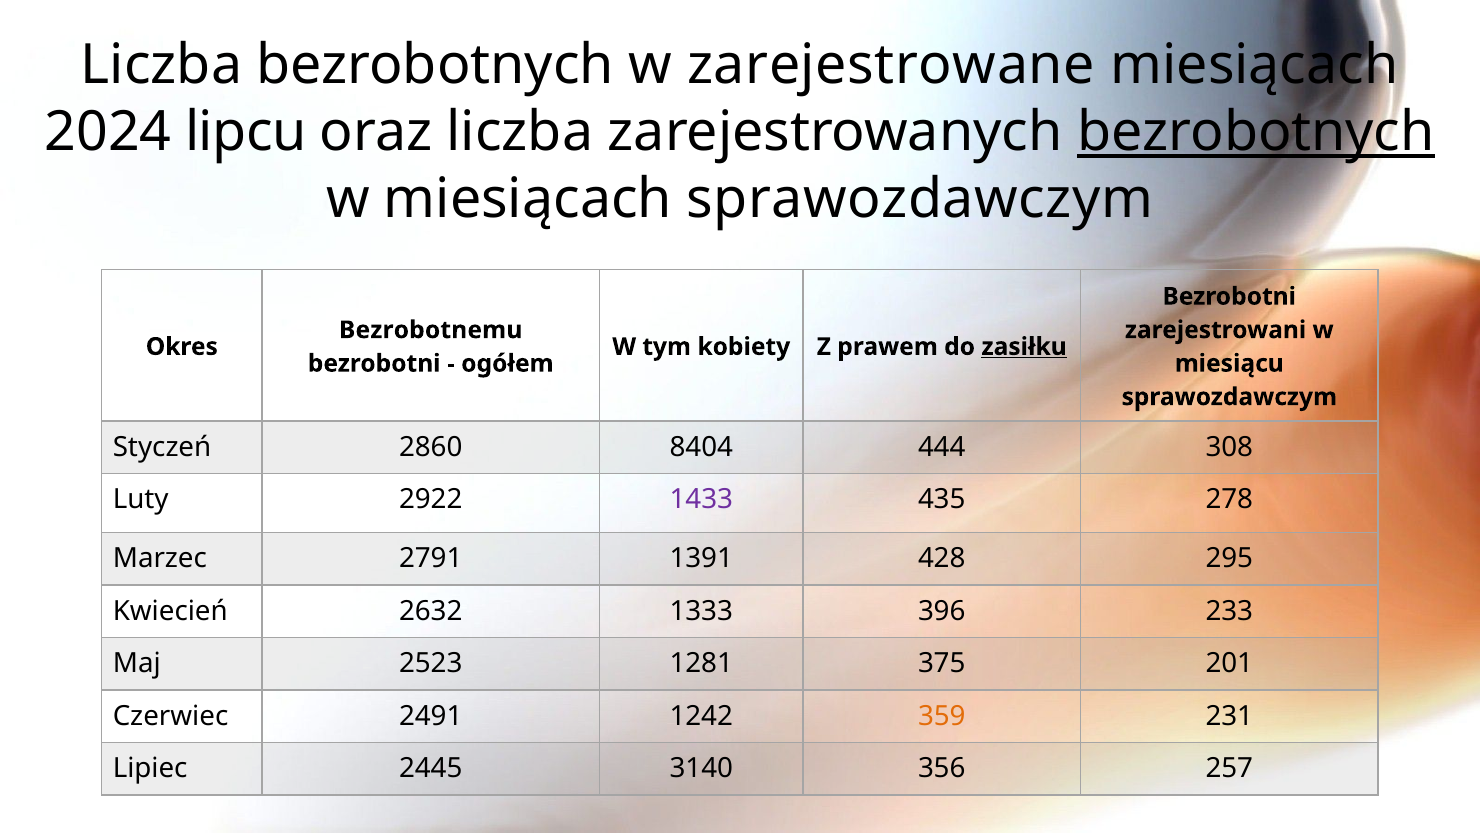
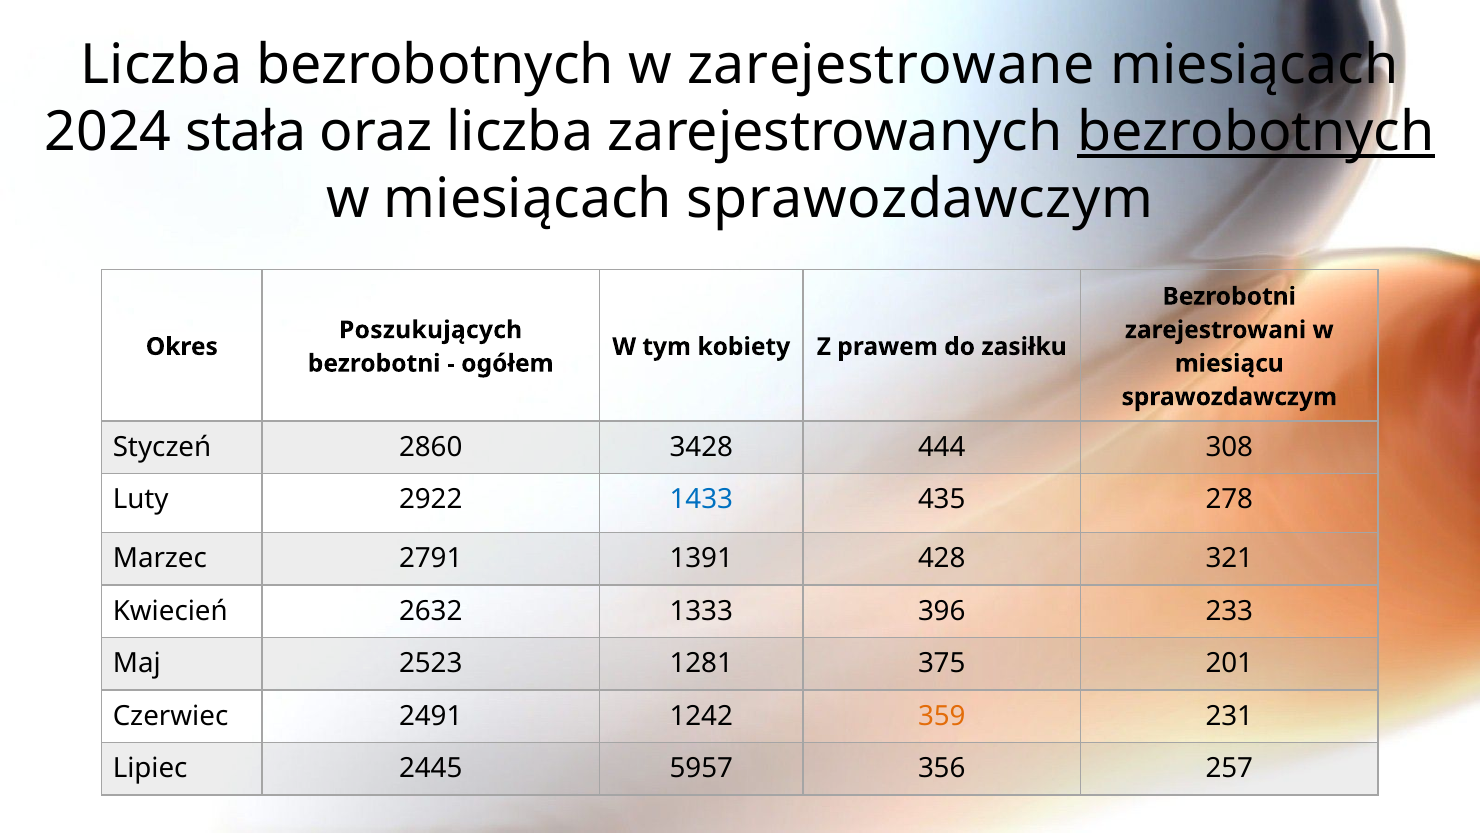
lipcu: lipcu -> stała
Bezrobotnemu: Bezrobotnemu -> Poszukujących
zasiłku underline: present -> none
8404: 8404 -> 3428
1433 colour: purple -> blue
295: 295 -> 321
3140: 3140 -> 5957
